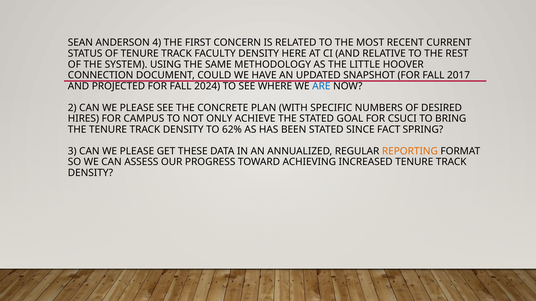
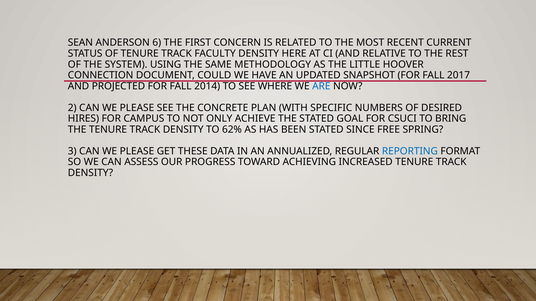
4: 4 -> 6
2024: 2024 -> 2014
FACT: FACT -> FREE
REPORTING colour: orange -> blue
